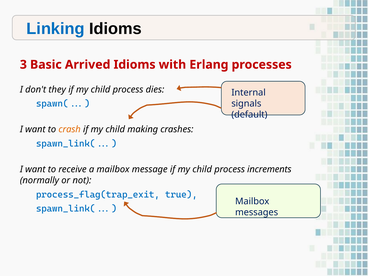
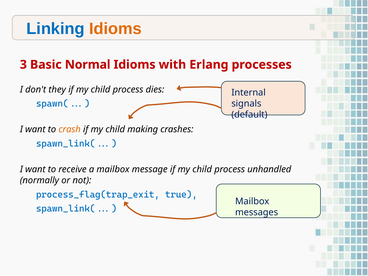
Idioms at (115, 29) colour: black -> orange
Arrived: Arrived -> Normal
increments: increments -> unhandled
